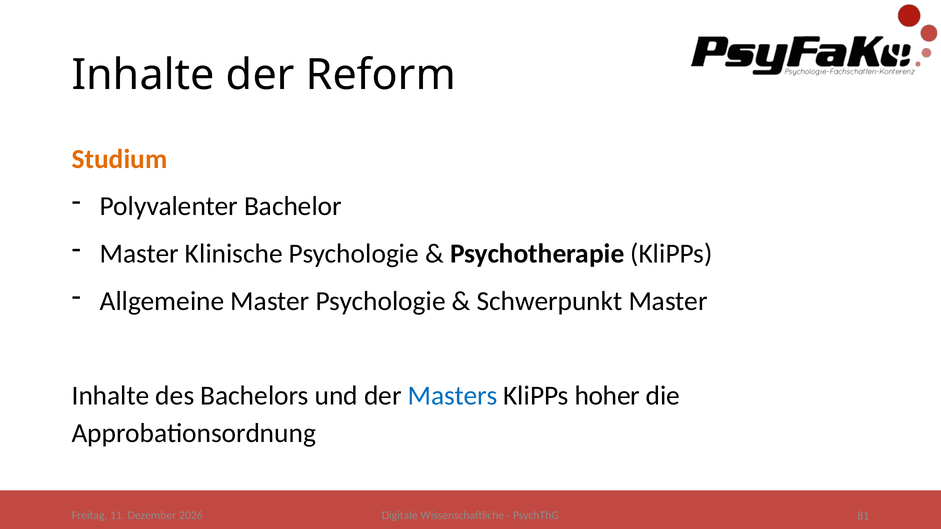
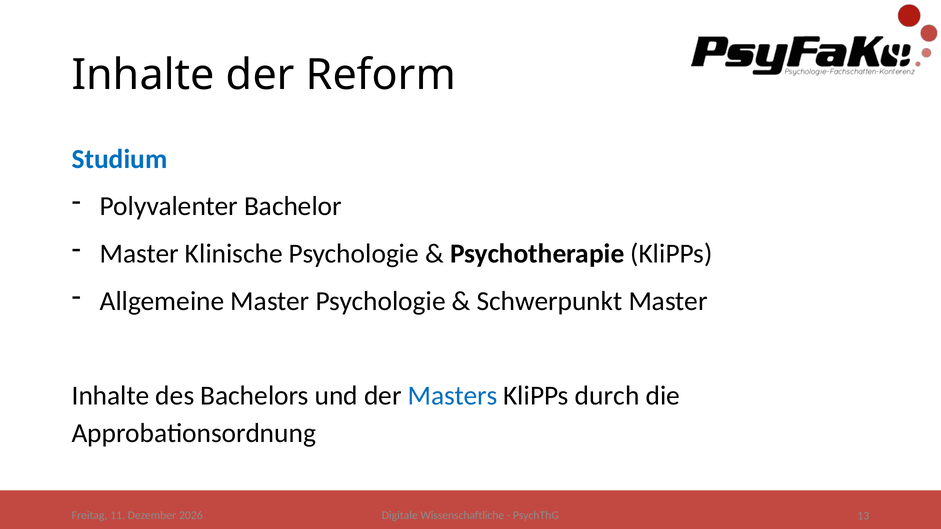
Studium colour: orange -> blue
hoher: hoher -> durch
81: 81 -> 13
